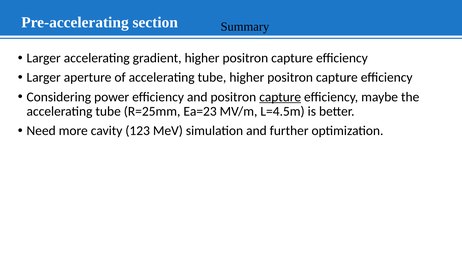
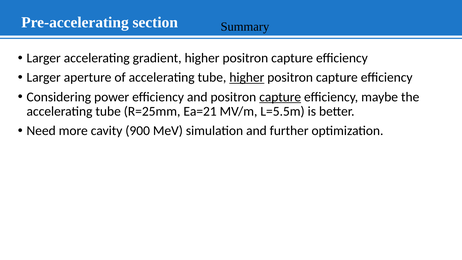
higher at (247, 78) underline: none -> present
Ea=23: Ea=23 -> Ea=21
L=4.5m: L=4.5m -> L=5.5m
123: 123 -> 900
